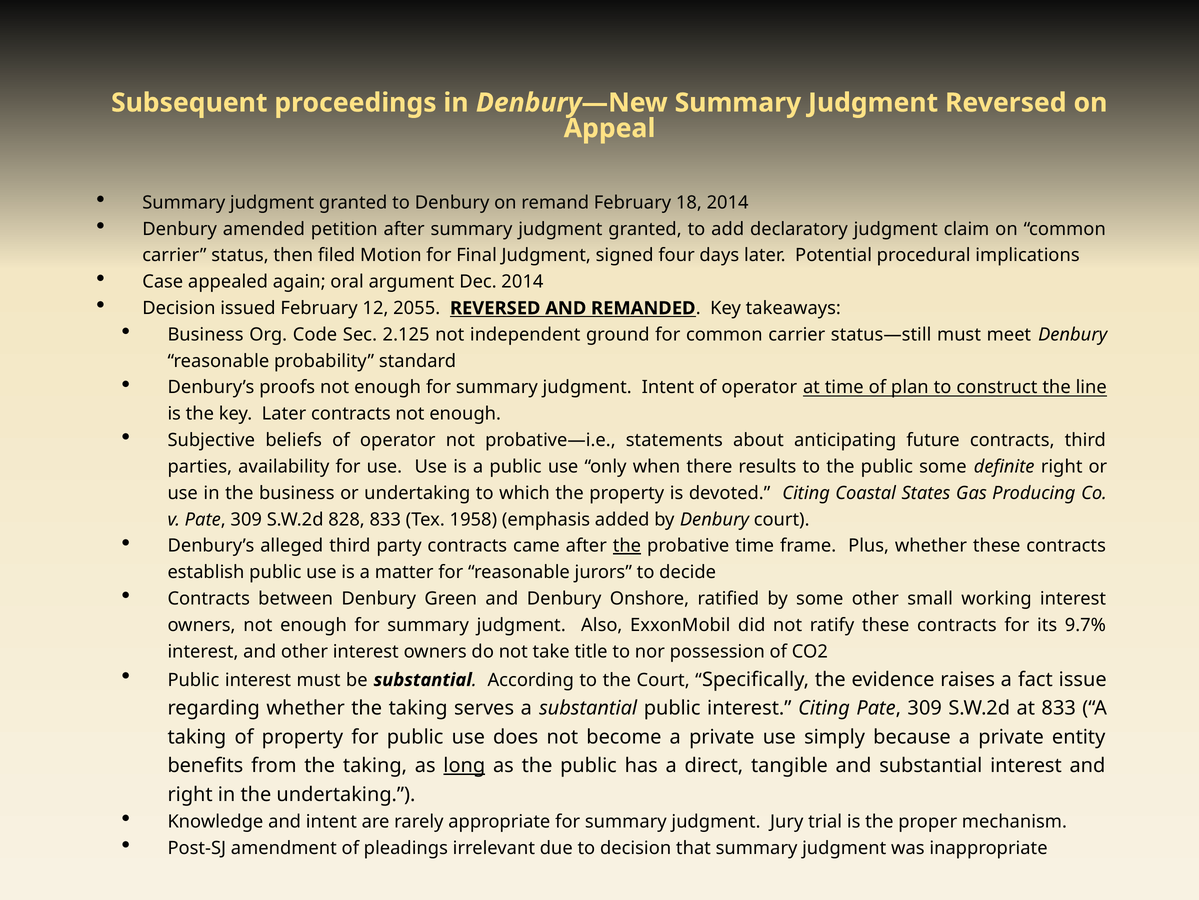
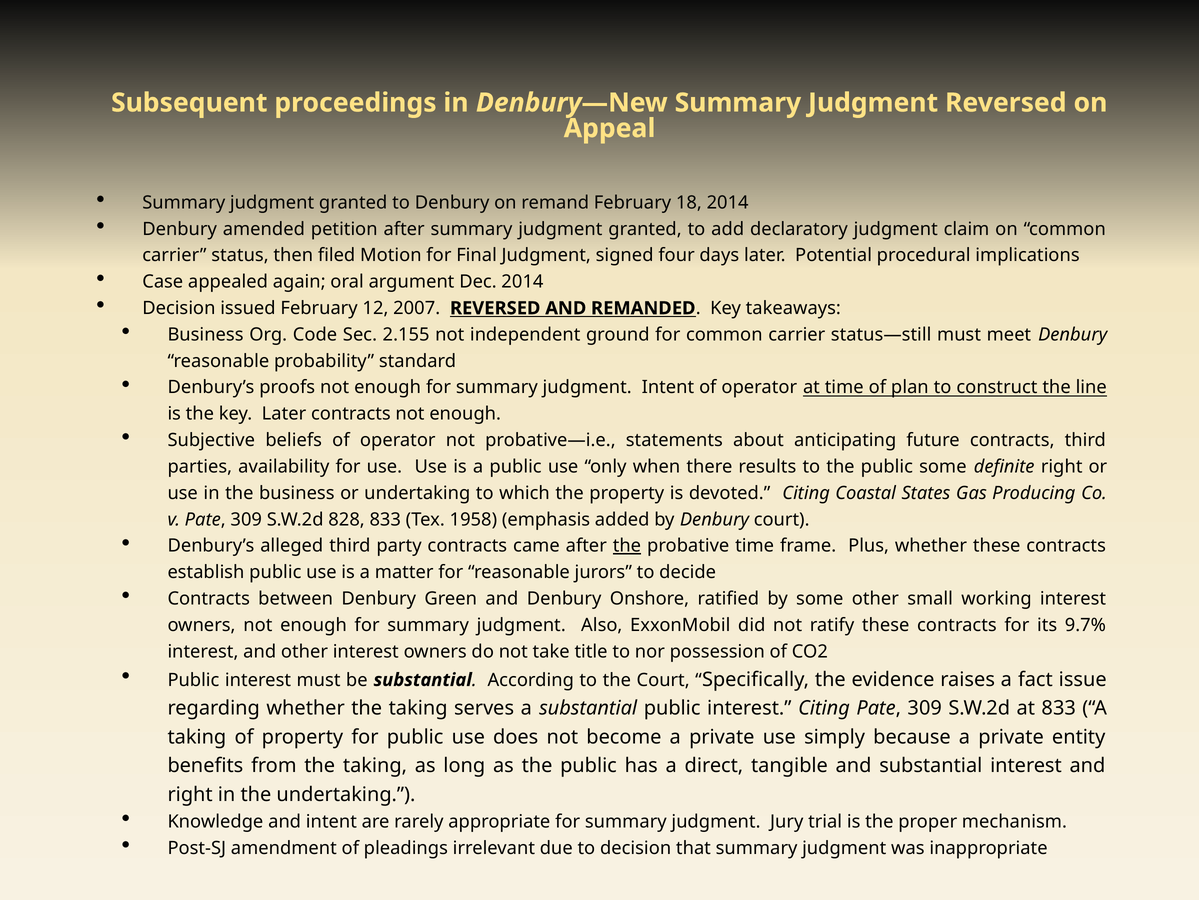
2055: 2055 -> 2007
2.125: 2.125 -> 2.155
long underline: present -> none
